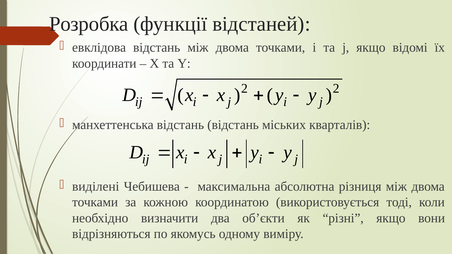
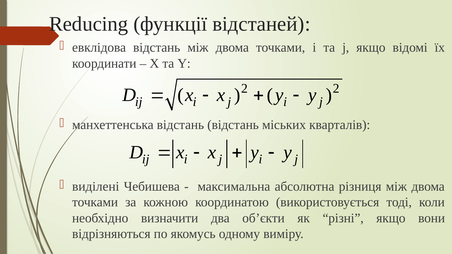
Розробка: Розробка -> Reducing
